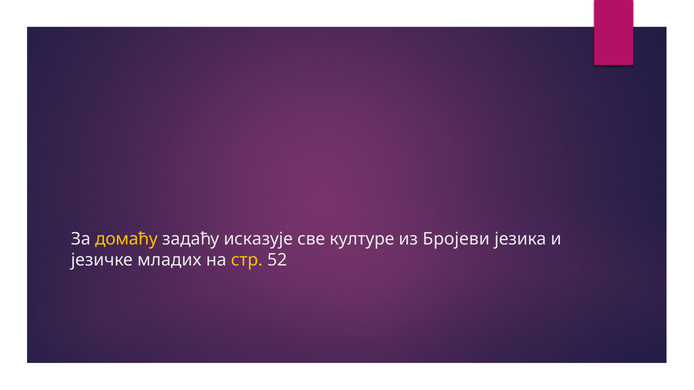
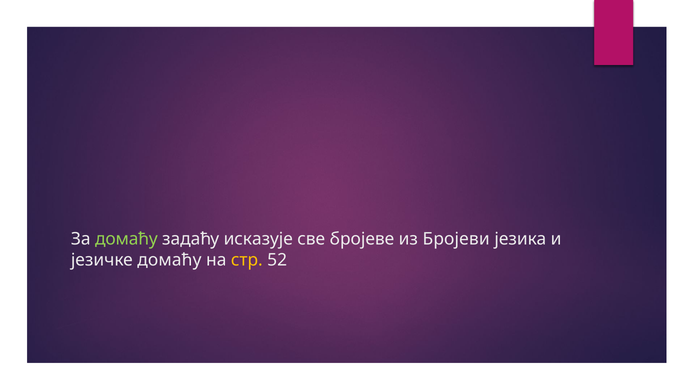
домаћу at (126, 239) colour: yellow -> light green
културе: културе -> бројеве
језичке младих: младих -> домаћу
